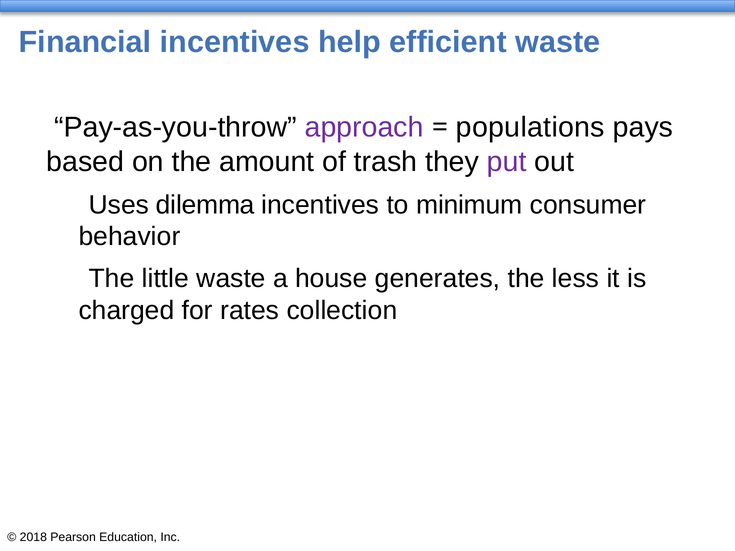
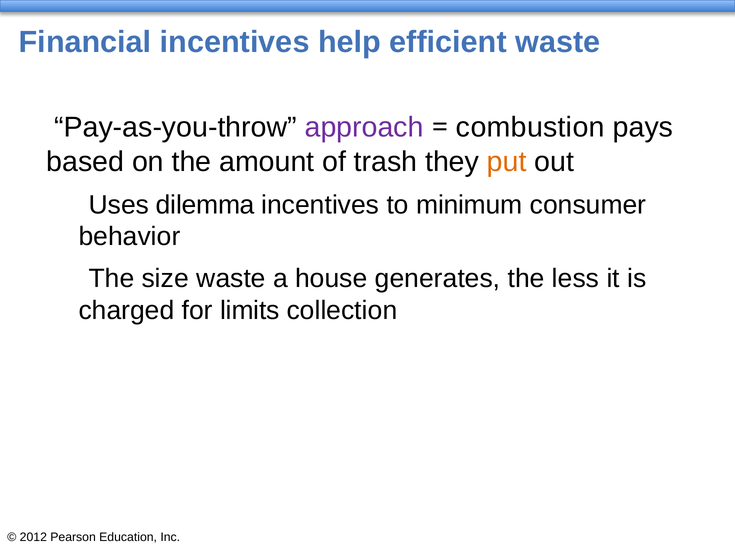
populations: populations -> combustion
put colour: purple -> orange
little: little -> size
rates: rates -> limits
2018: 2018 -> 2012
